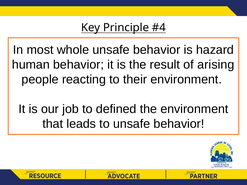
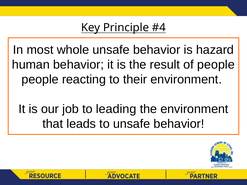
of arising: arising -> people
defined: defined -> leading
